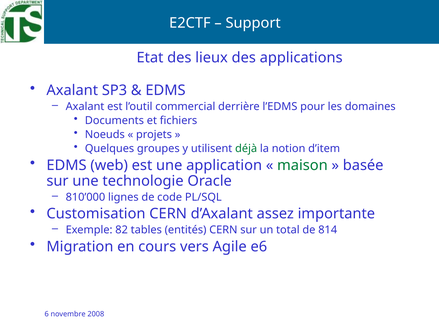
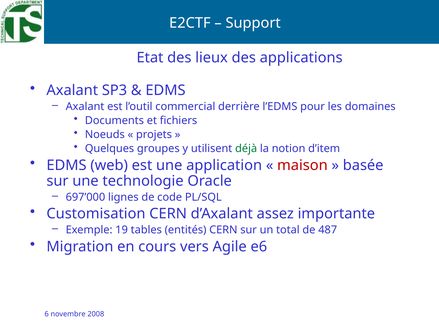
maison colour: green -> red
810’000: 810’000 -> 697’000
82: 82 -> 19
814: 814 -> 487
